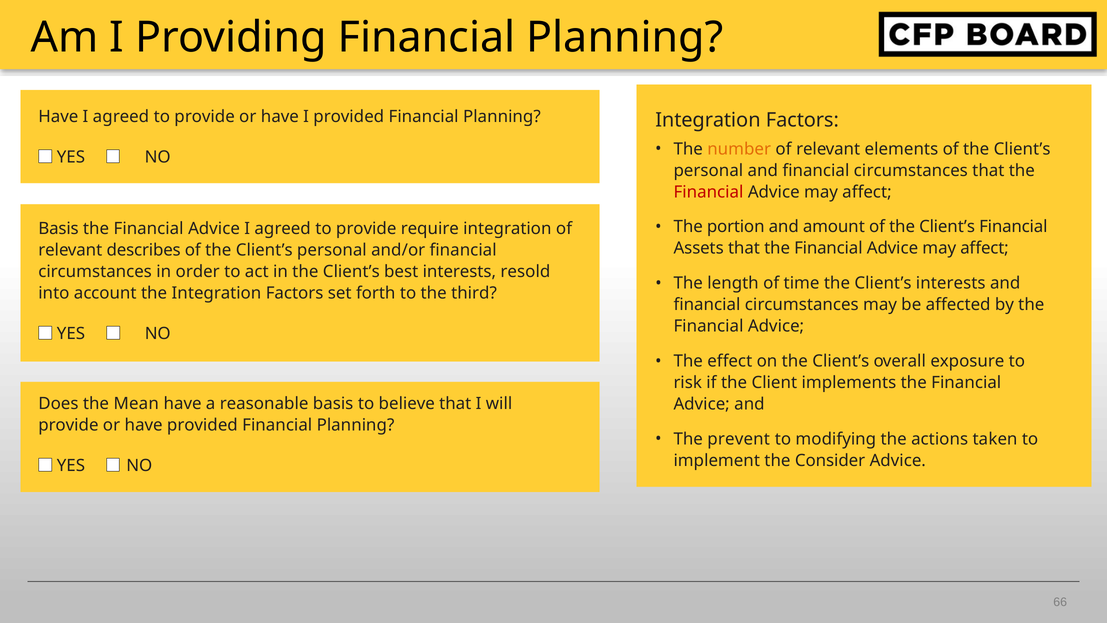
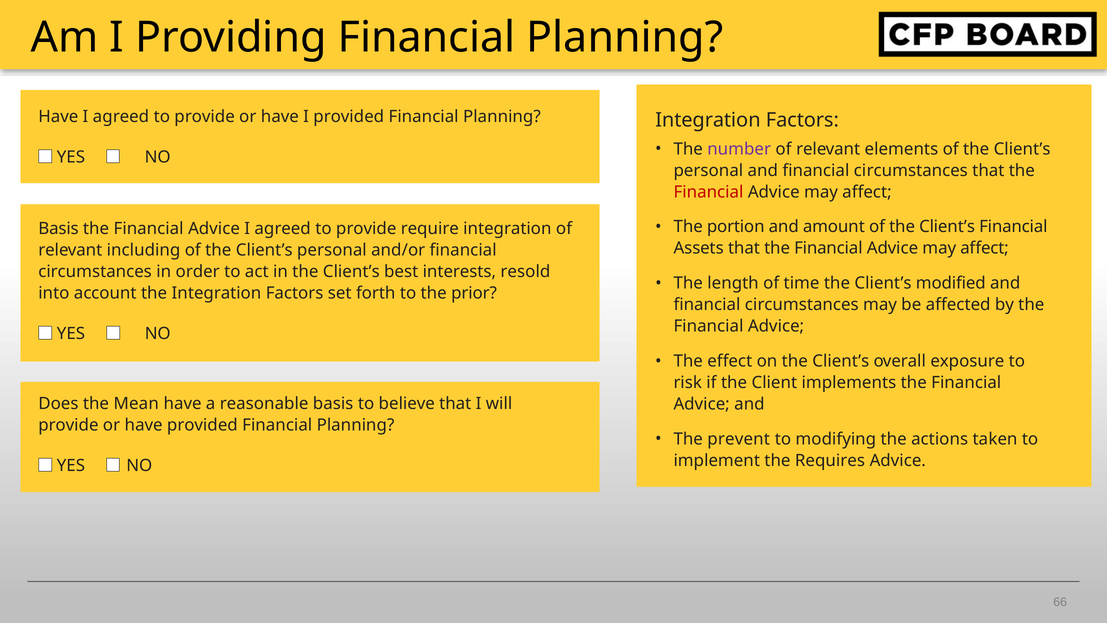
number colour: orange -> purple
describes: describes -> including
Client’s interests: interests -> modified
third: third -> prior
Consider: Consider -> Requires
